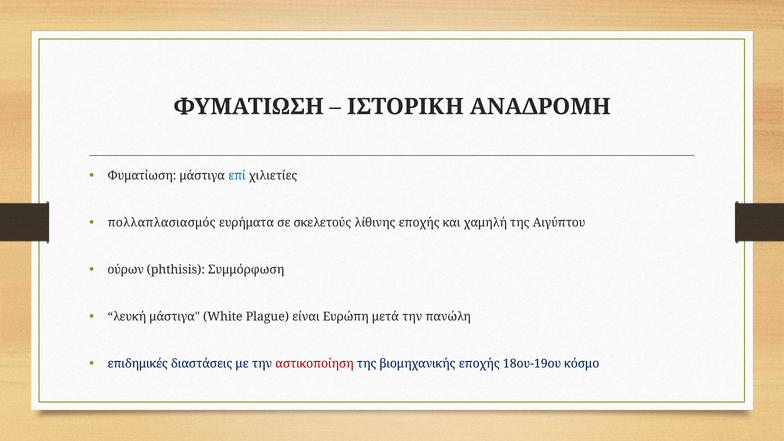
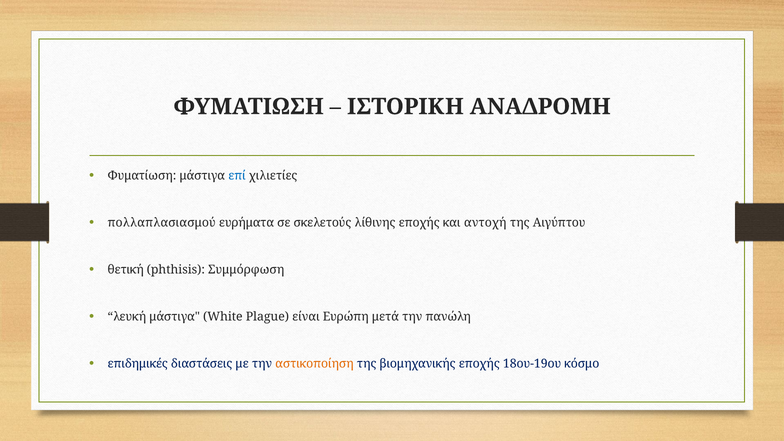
πολλαπλασιασμός: πολλαπλασιασμός -> πολλαπλασιασμού
χαμηλή: χαμηλή -> αντοχή
ούρων: ούρων -> θετική
αστικοποίηση colour: red -> orange
